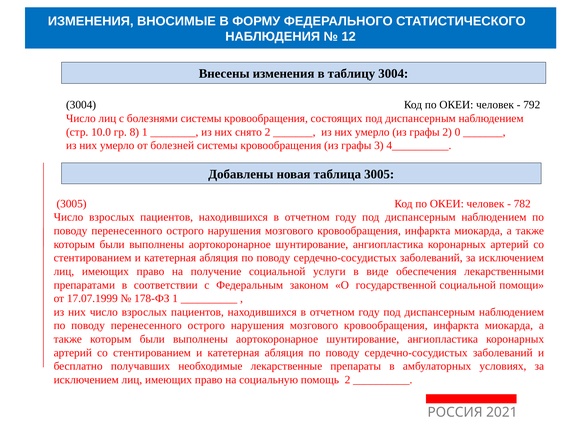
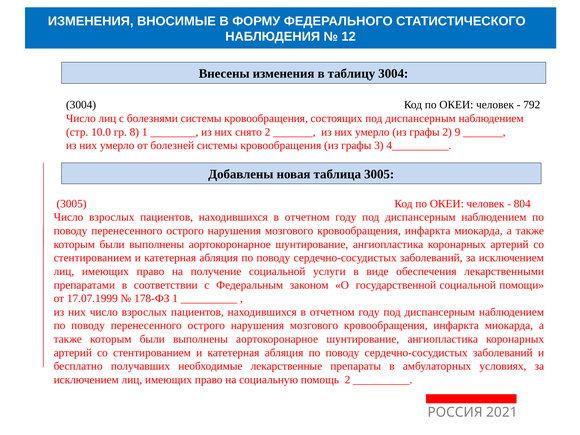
0: 0 -> 9
782: 782 -> 804
